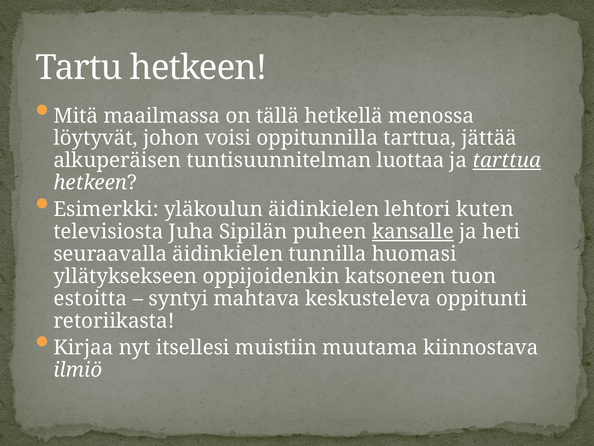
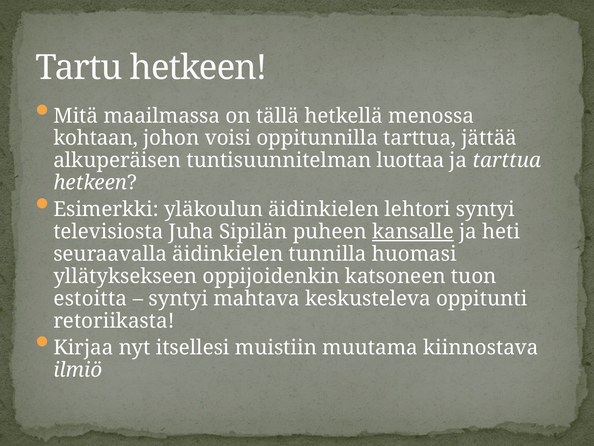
löytyvät: löytyvät -> kohtaan
tarttua at (507, 160) underline: present -> none
lehtori kuten: kuten -> syntyi
